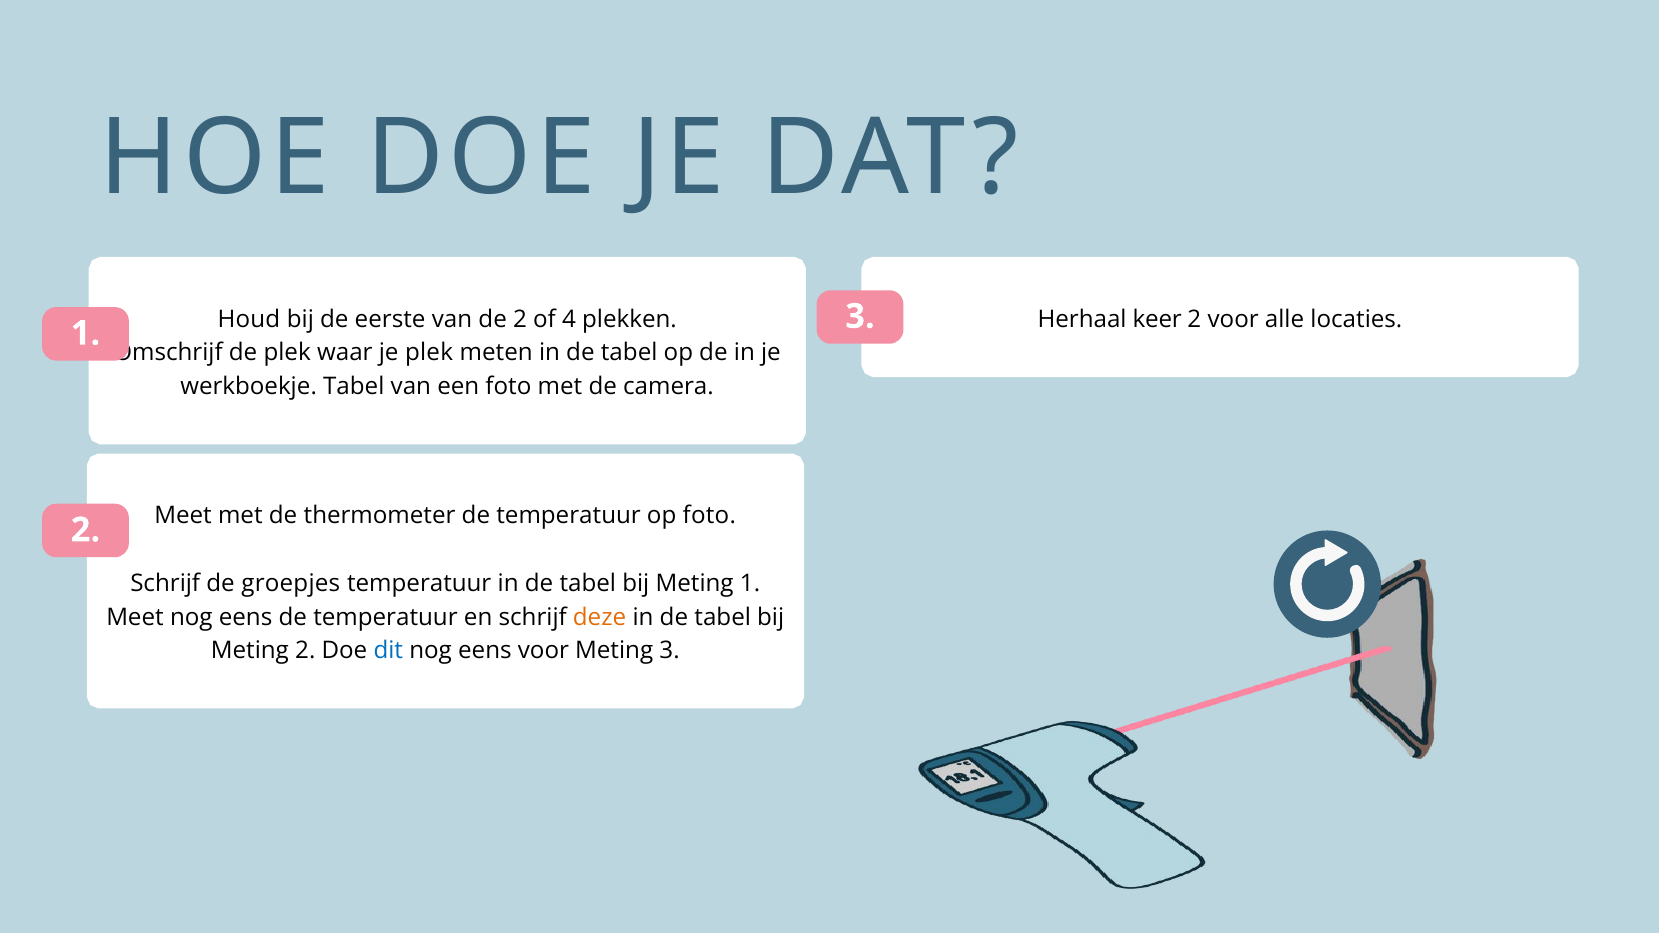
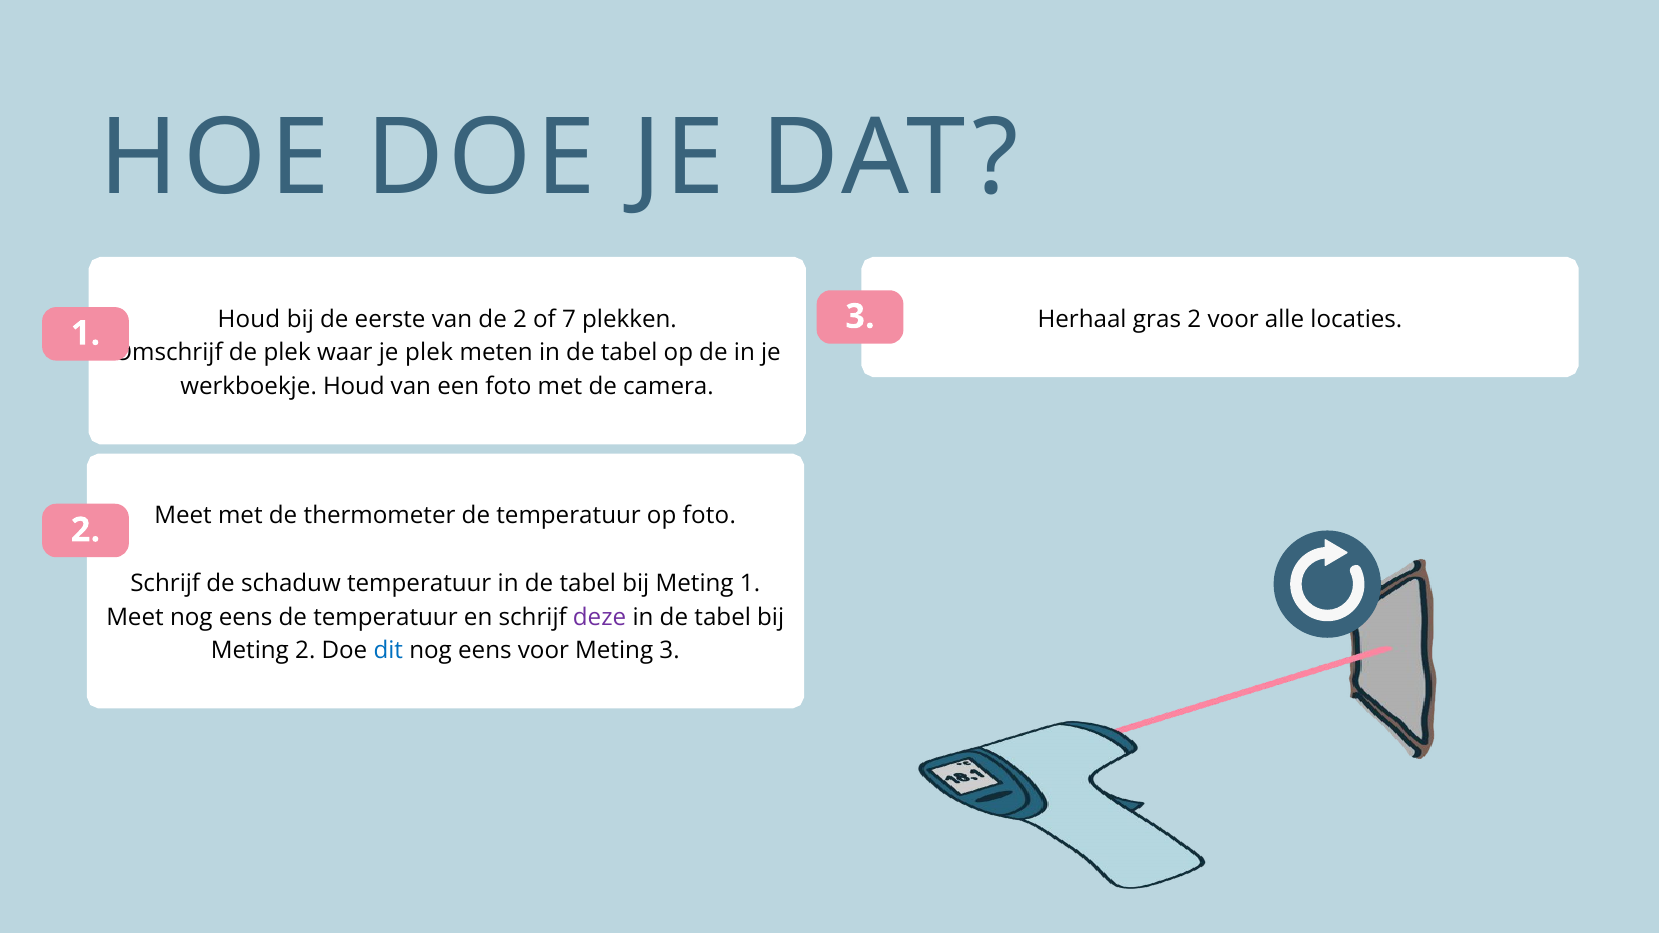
4: 4 -> 7
keer: keer -> gras
werkboekje Tabel: Tabel -> Houd
groepjes: groepjes -> schaduw
deze colour: orange -> purple
